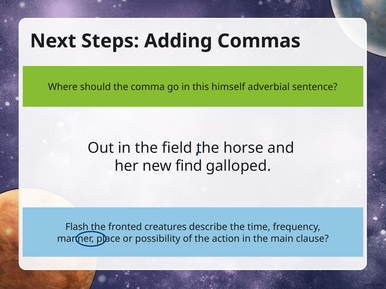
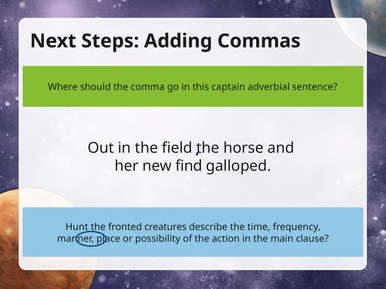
himself: himself -> captain
Flash: Flash -> Hunt
